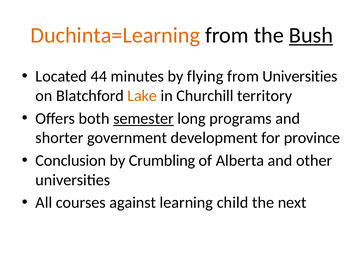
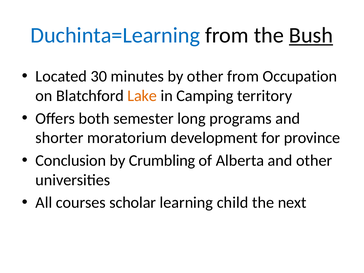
Duchinta=Learning colour: orange -> blue
44: 44 -> 30
by flying: flying -> other
from Universities: Universities -> Occupation
Churchill: Churchill -> Camping
semester underline: present -> none
government: government -> moratorium
against: against -> scholar
